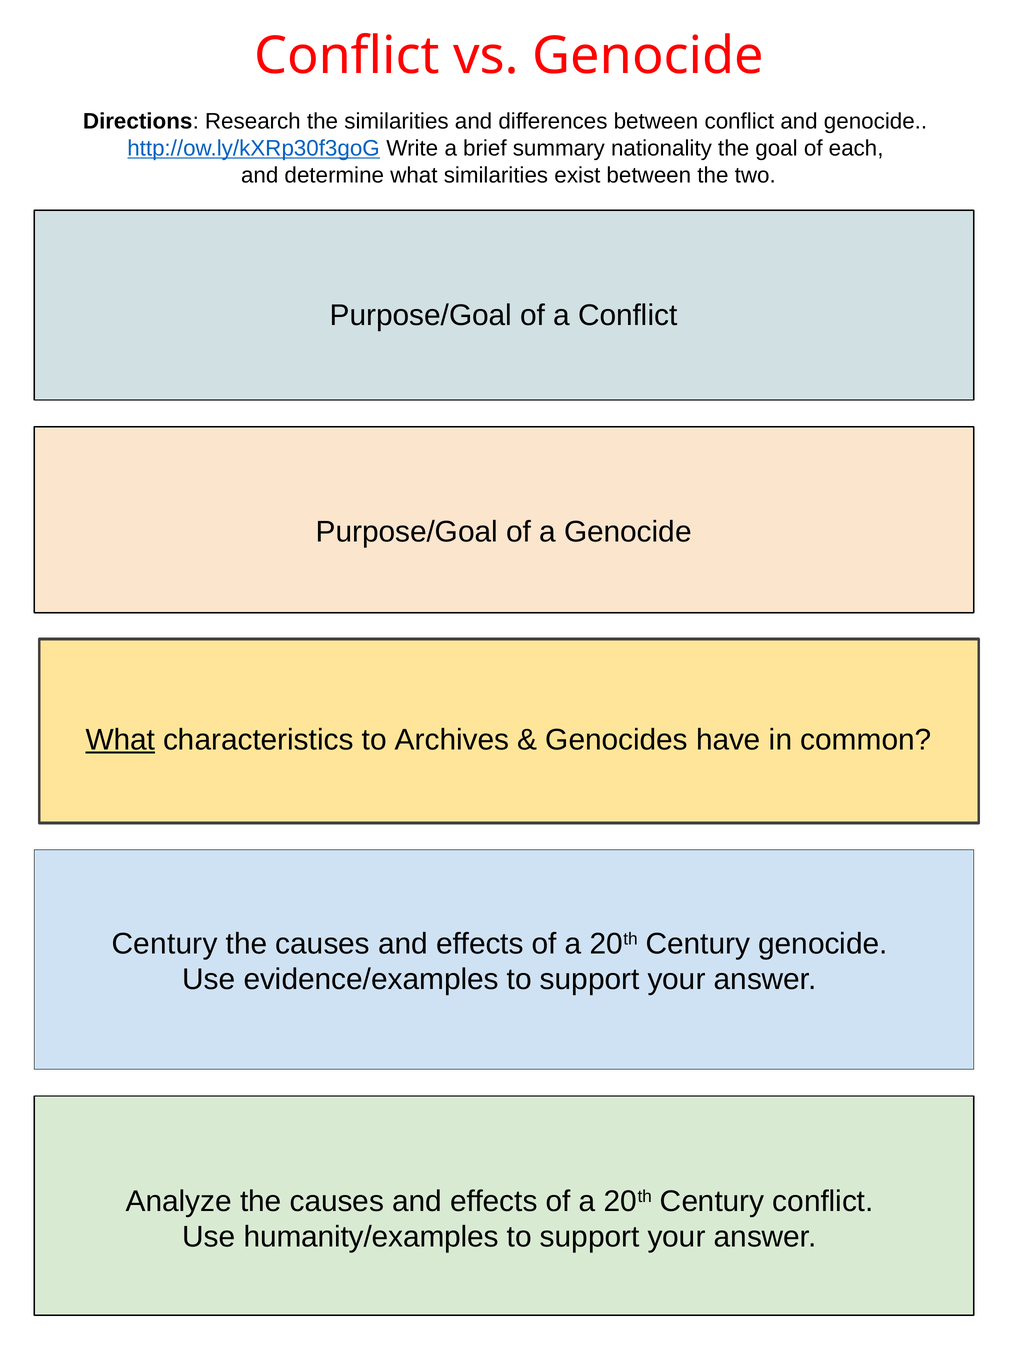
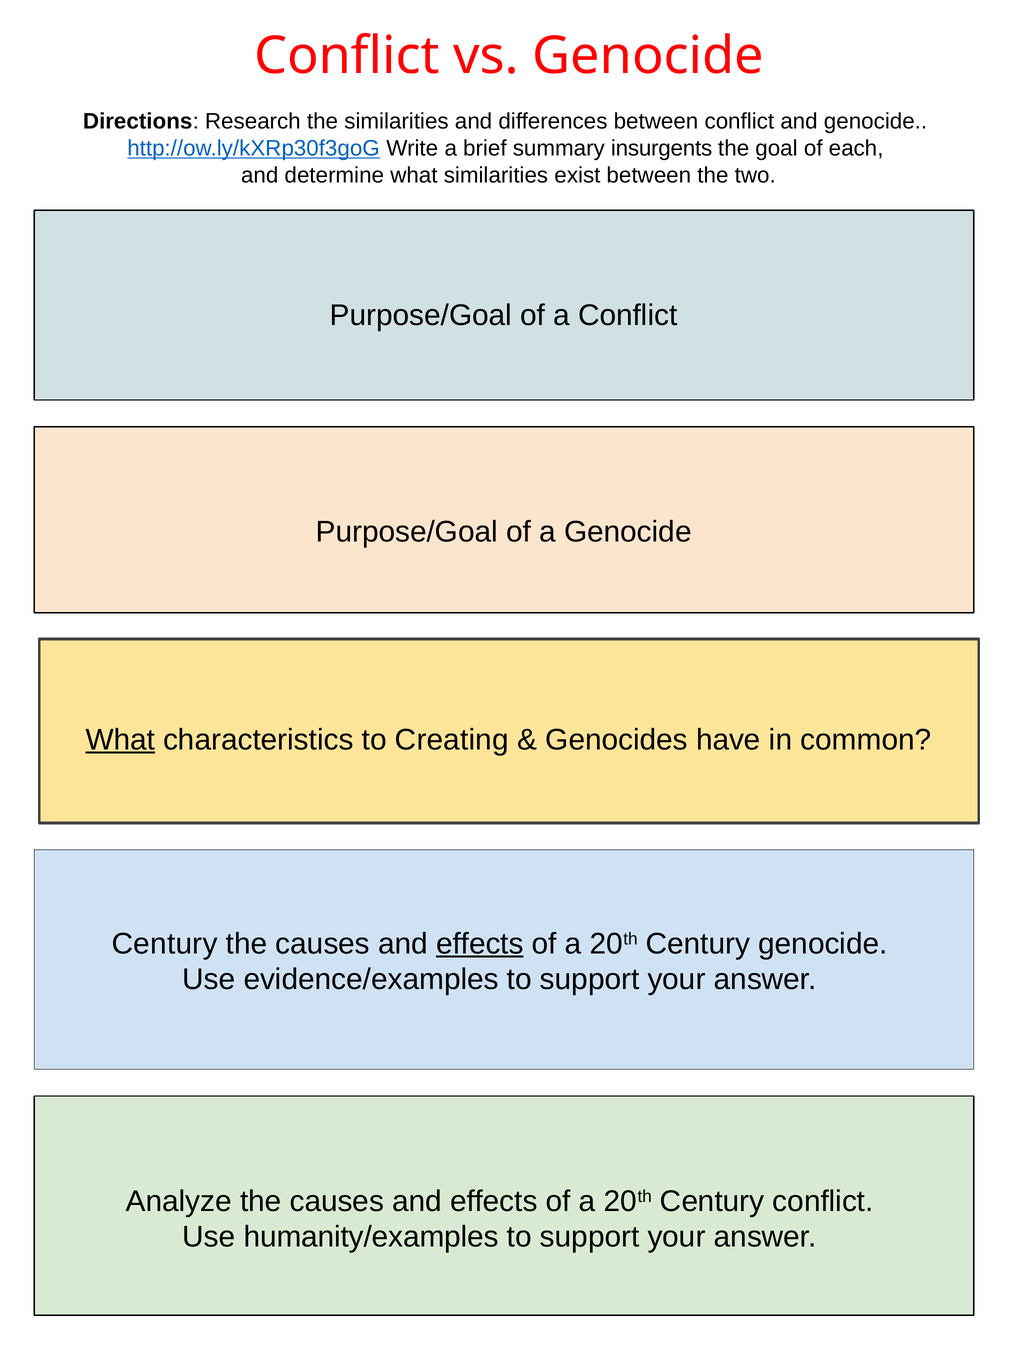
nationality: nationality -> insurgents
Archives: Archives -> Creating
effects at (480, 944) underline: none -> present
